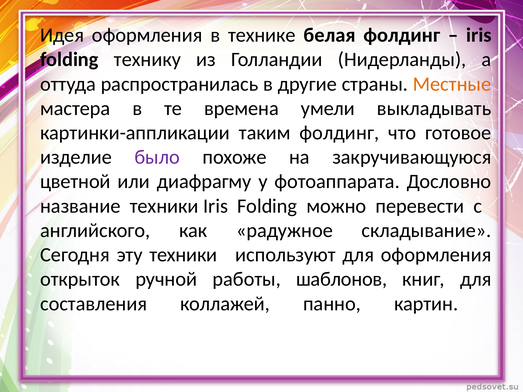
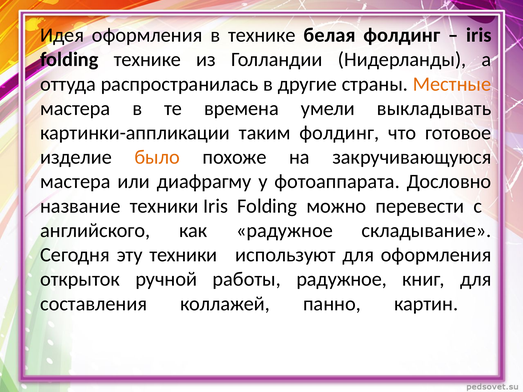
folding технику: технику -> технике
было colour: purple -> orange
цветной at (75, 182): цветной -> мастера
работы шаблонов: шаблонов -> радужное
